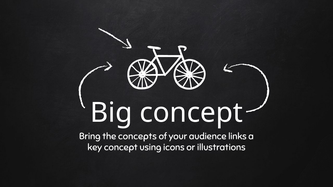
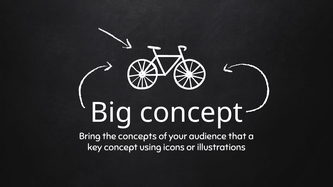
links: links -> that
